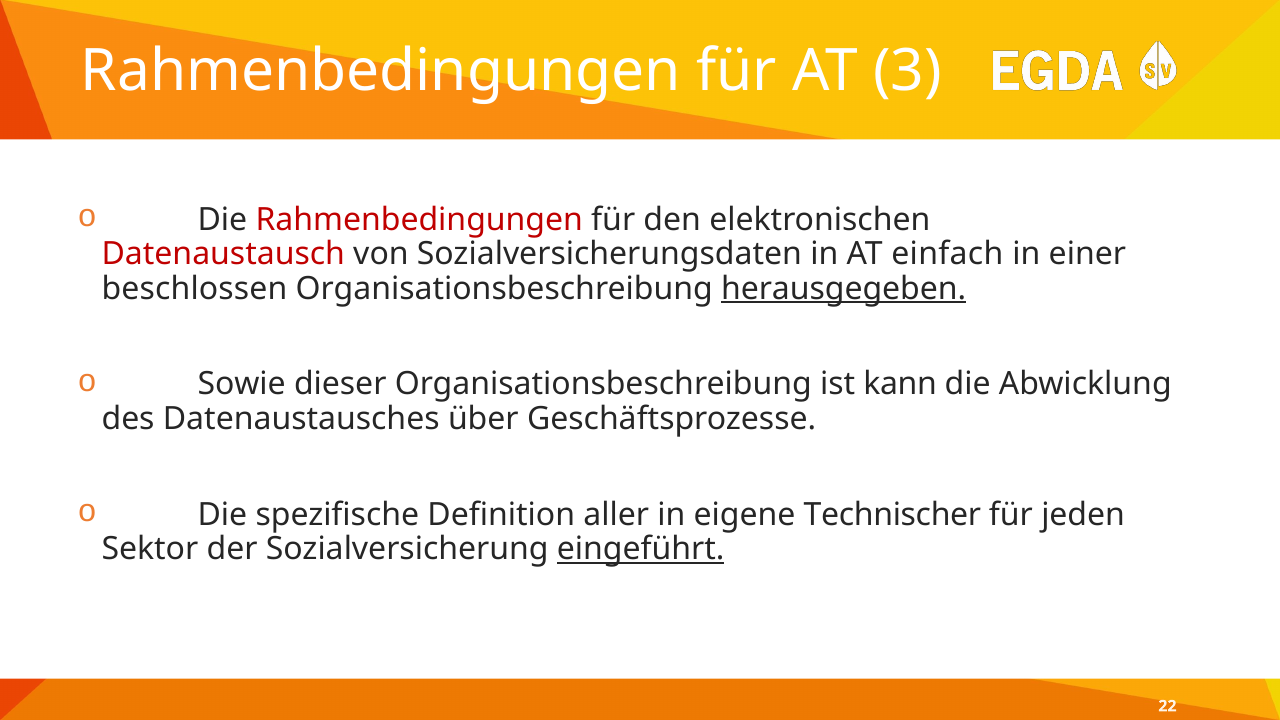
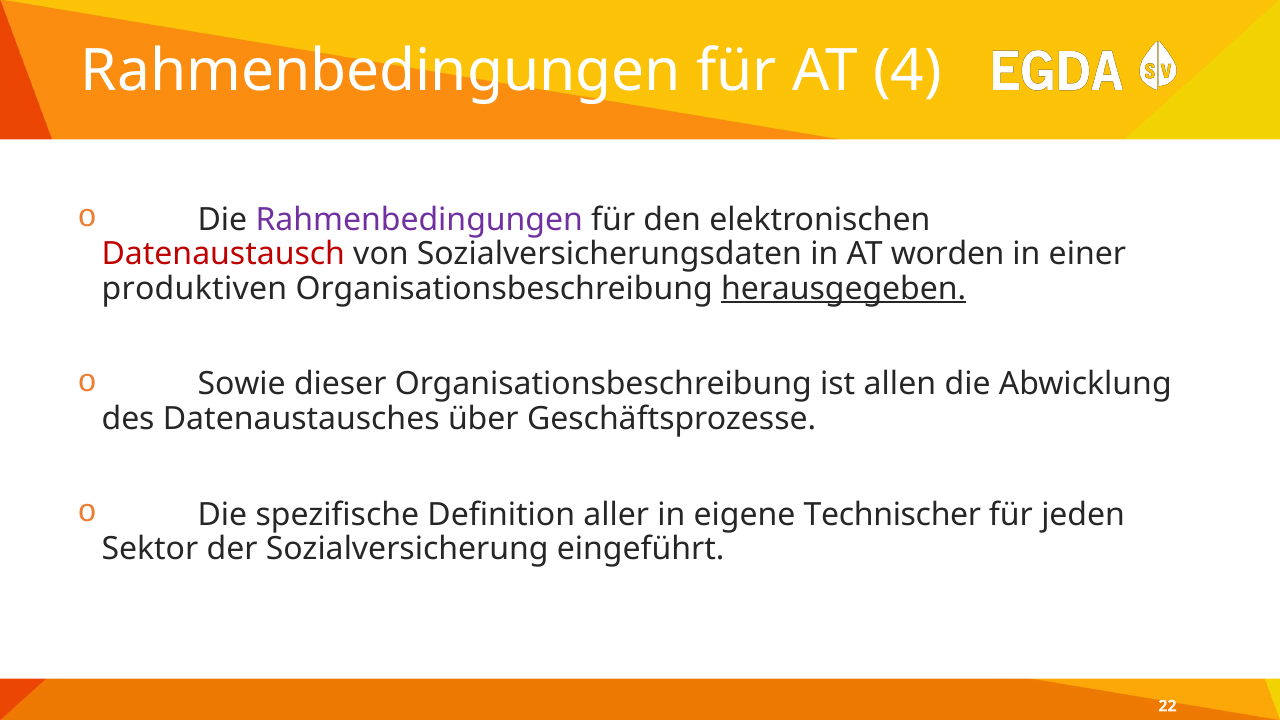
3: 3 -> 4
Rahmenbedingungen at (419, 220) colour: red -> purple
einfach: einfach -> worden
beschlossen: beschlossen -> produktiven
kann: kann -> allen
eingeführt underline: present -> none
